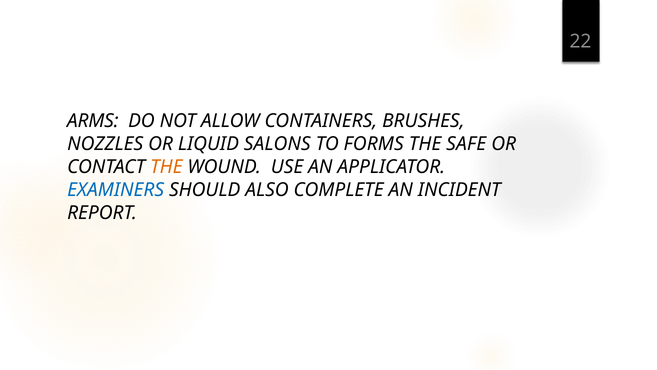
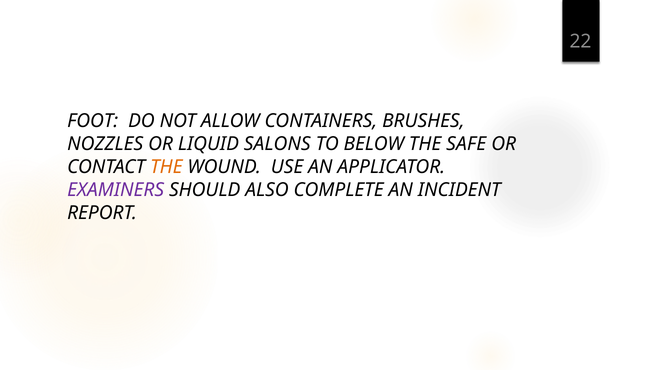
ARMS: ARMS -> FOOT
FORMS: FORMS -> BELOW
EXAMINERS colour: blue -> purple
